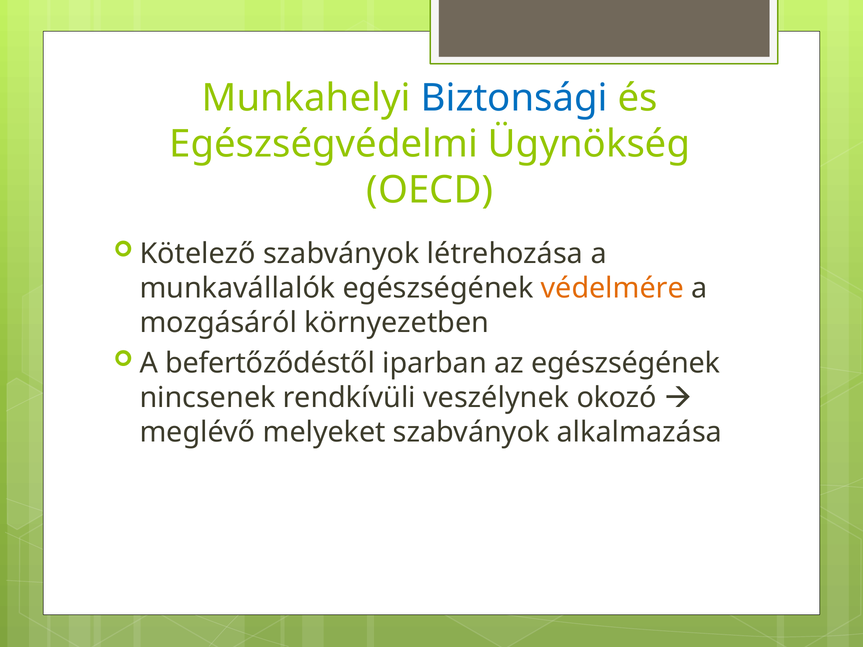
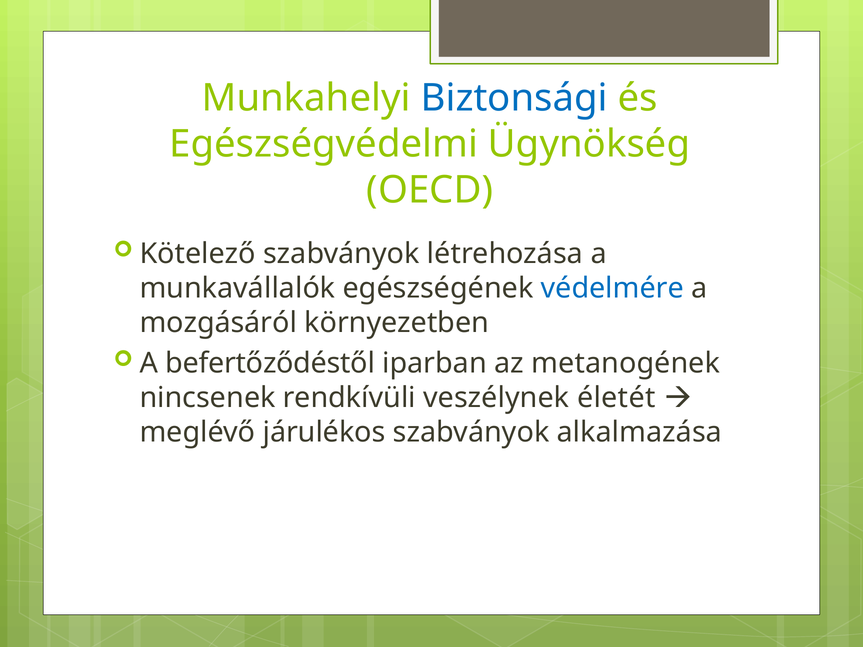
védelmére colour: orange -> blue
az egészségének: egészségének -> metanogének
okozó: okozó -> életét
melyeket: melyeket -> járulékos
